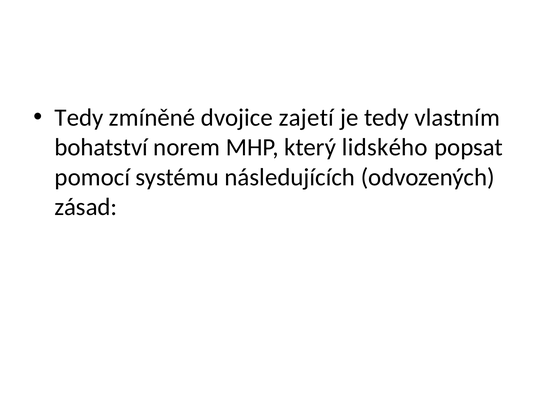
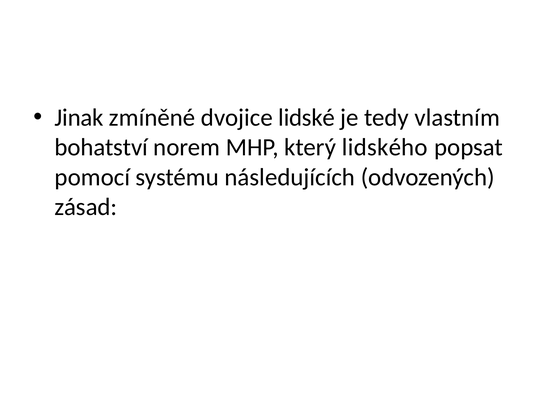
Tedy at (79, 117): Tedy -> Jinak
zajetí: zajetí -> lidské
